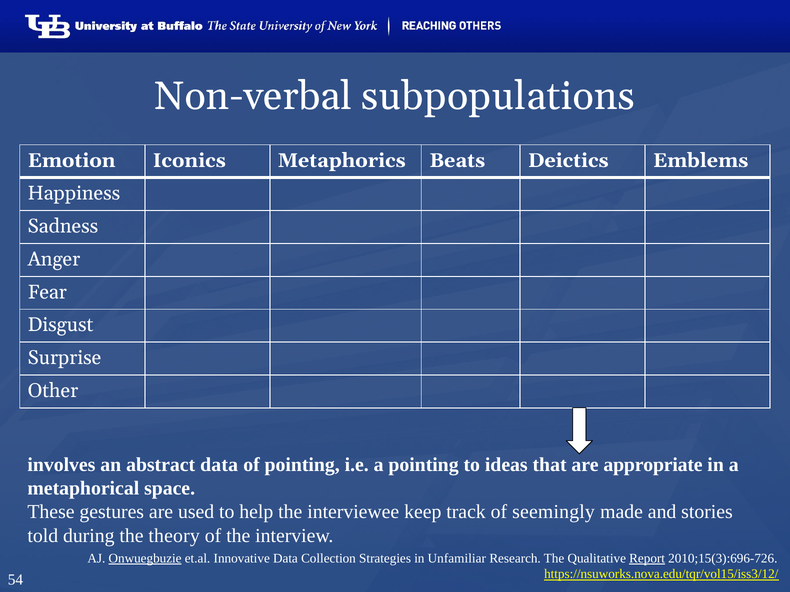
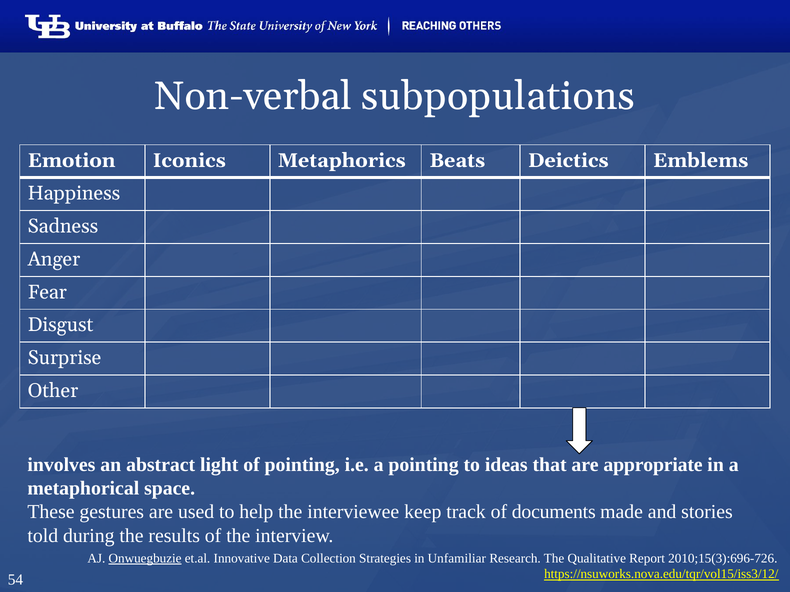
abstract data: data -> light
seemingly: seemingly -> documents
theory: theory -> results
Report underline: present -> none
